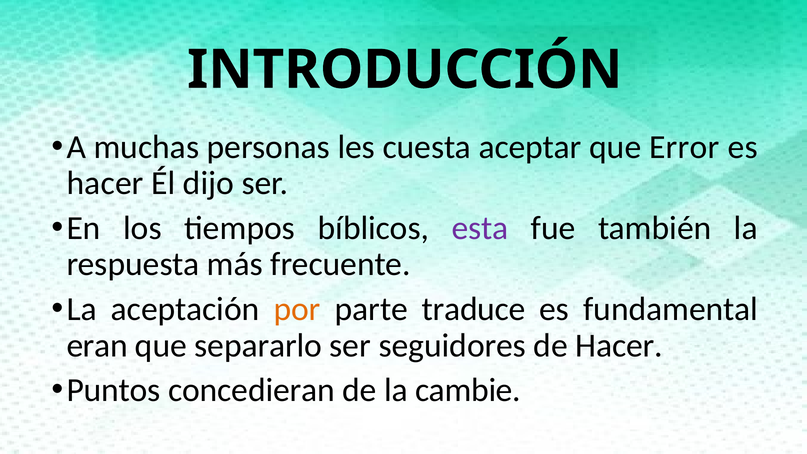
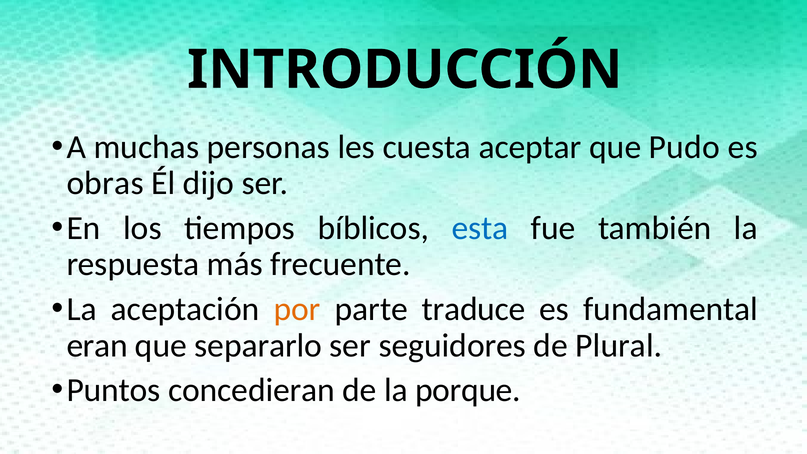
Error: Error -> Pudo
hacer at (105, 183): hacer -> obras
esta colour: purple -> blue
de Hacer: Hacer -> Plural
cambie: cambie -> porque
